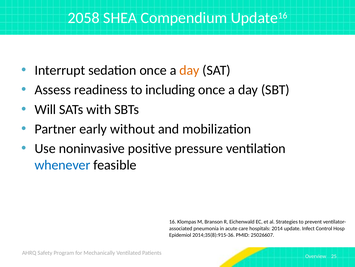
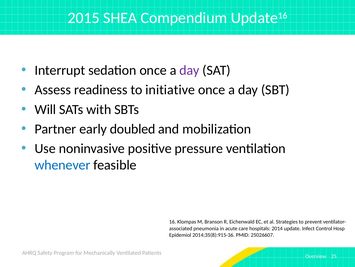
2058: 2058 -> 2015
day at (189, 70) colour: orange -> purple
including: including -> initiative
without: without -> doubled
